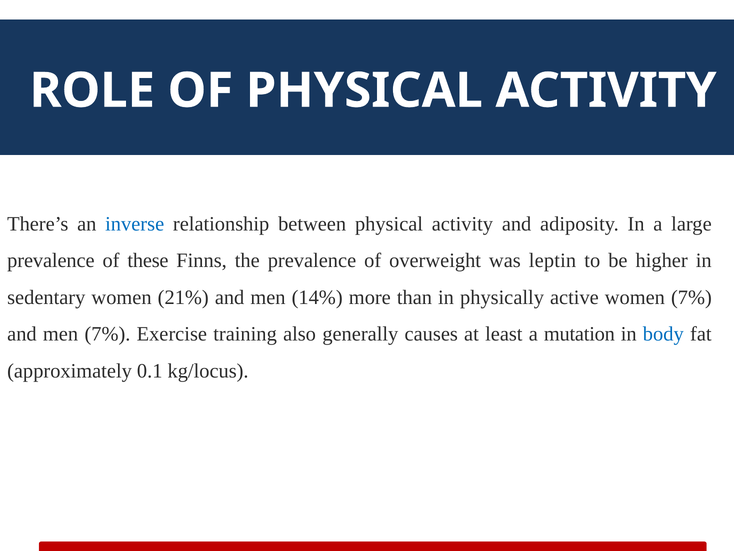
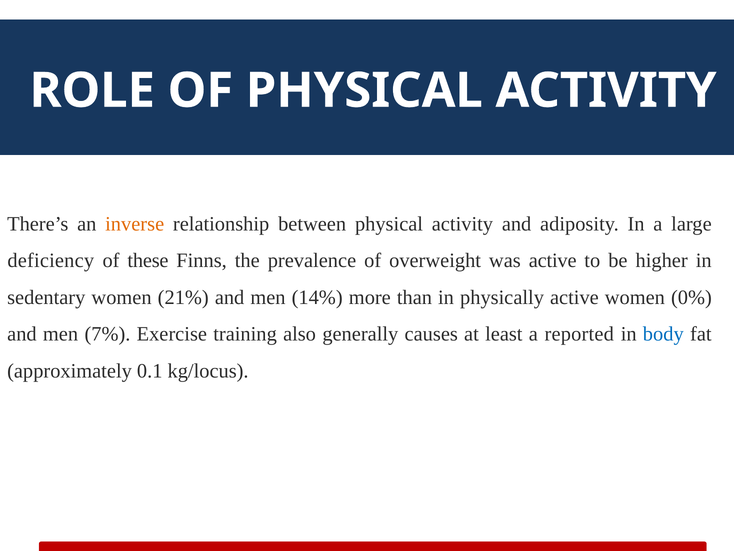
inverse colour: blue -> orange
prevalence at (51, 261): prevalence -> deficiency
was leptin: leptin -> active
women 7%: 7% -> 0%
mutation: mutation -> reported
